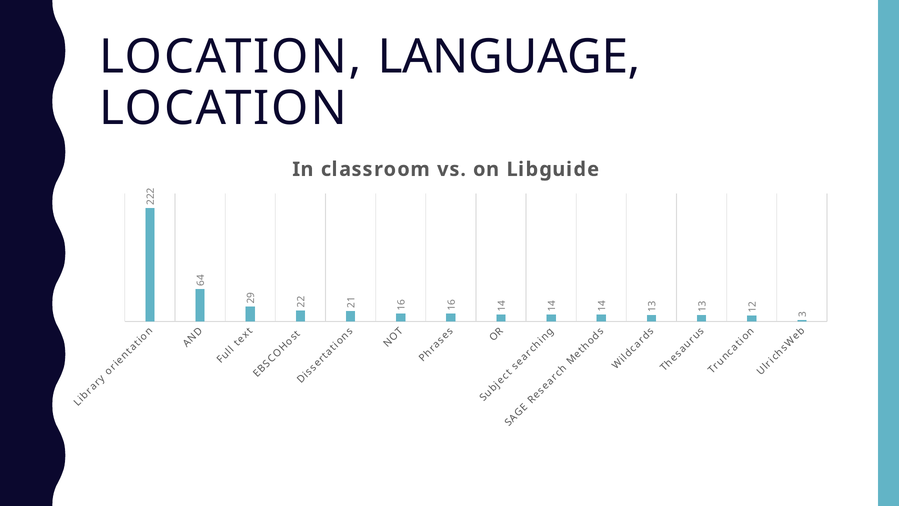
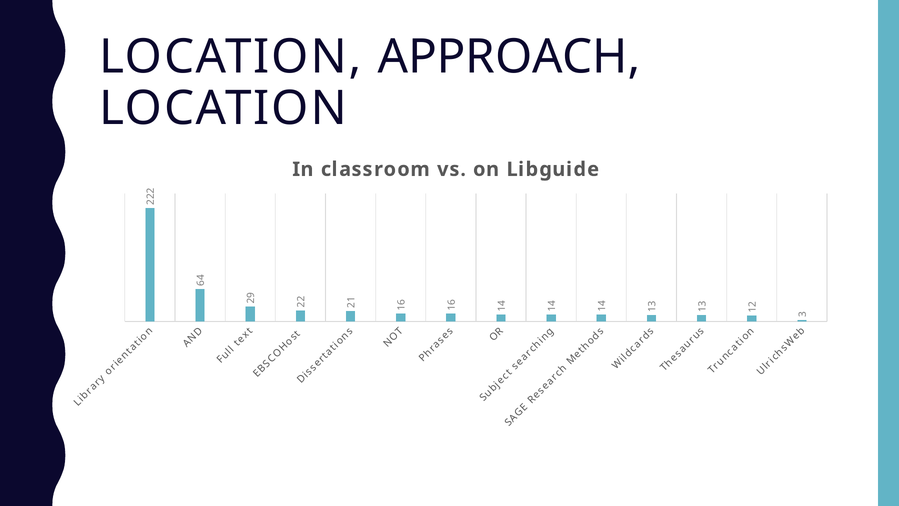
LANGUAGE: LANGUAGE -> APPROACH
